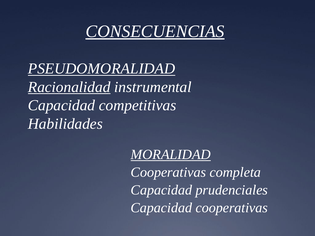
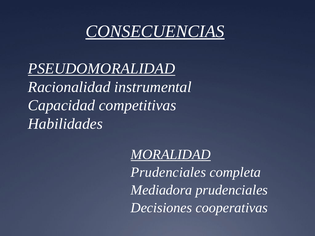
Racionalidad underline: present -> none
Cooperativas at (168, 172): Cooperativas -> Prudenciales
Capacidad at (161, 190): Capacidad -> Mediadora
Capacidad at (161, 208): Capacidad -> Decisiones
